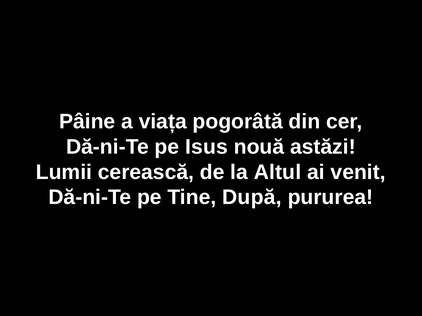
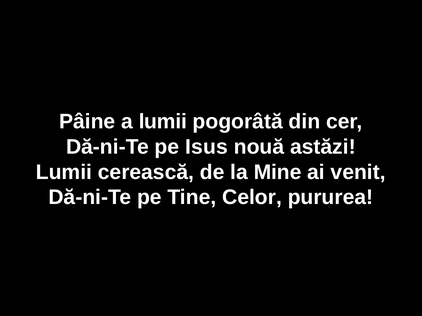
a viața: viața -> lumii
Altul: Altul -> Mine
După: După -> Celor
